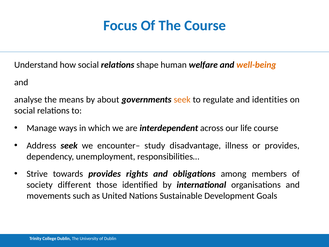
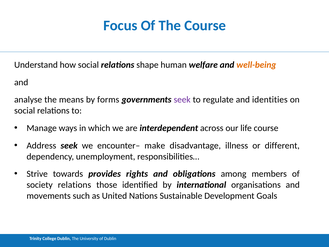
about: about -> forms
seek at (182, 100) colour: orange -> purple
study: study -> make
or provides: provides -> different
society different: different -> relations
